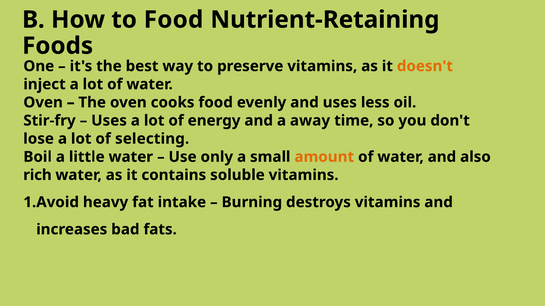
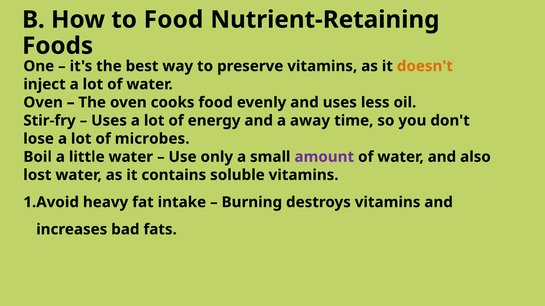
selecting: selecting -> microbes
amount colour: orange -> purple
rich: rich -> lost
